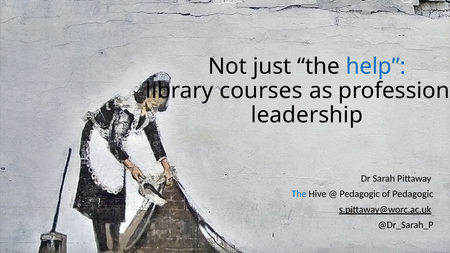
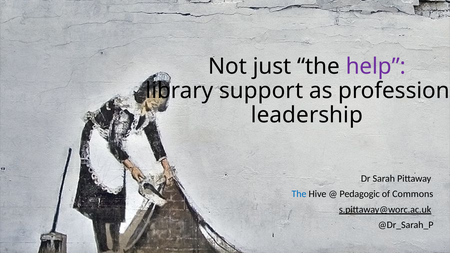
help colour: blue -> purple
courses: courses -> support
of Pedagogic: Pedagogic -> Commons
